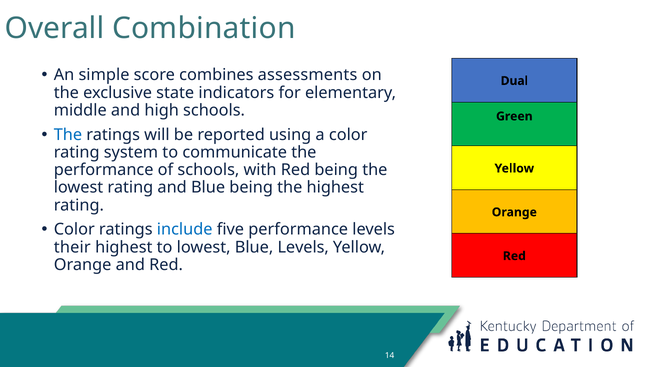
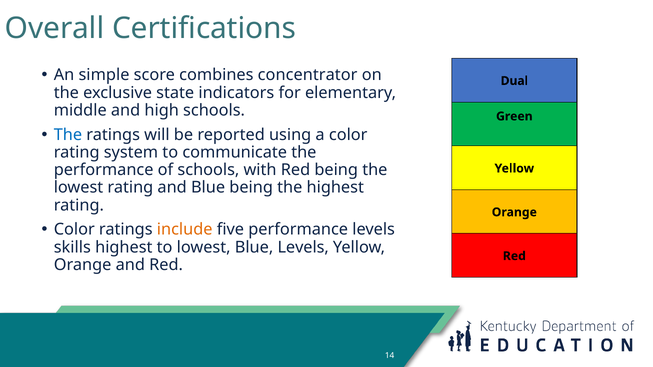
Combination: Combination -> Certifications
assessments: assessments -> concentrator
include colour: blue -> orange
their: their -> skills
